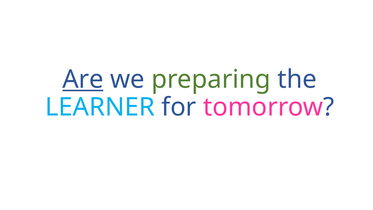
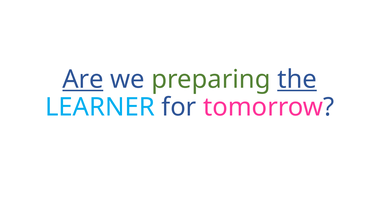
the underline: none -> present
